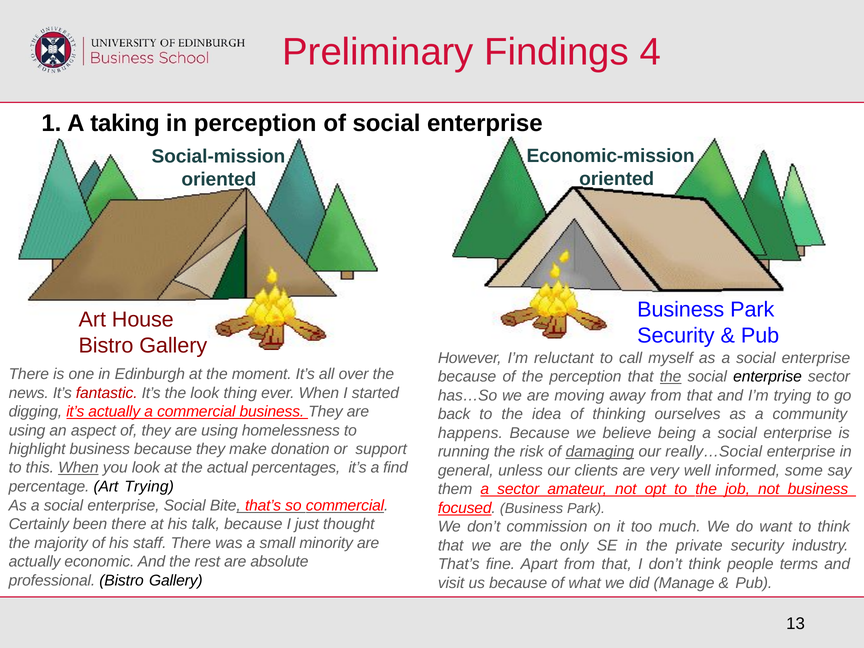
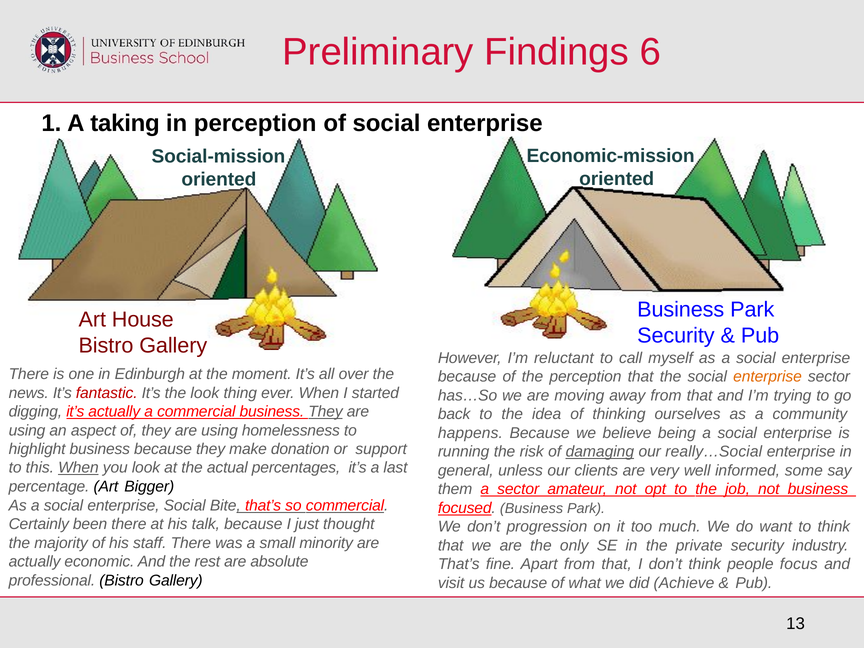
4: 4 -> 6
the at (671, 377) underline: present -> none
enterprise at (768, 377) colour: black -> orange
They at (325, 412) underline: none -> present
find: find -> last
Art Trying: Trying -> Bigger
commission: commission -> progression
terms: terms -> focus
Manage: Manage -> Achieve
